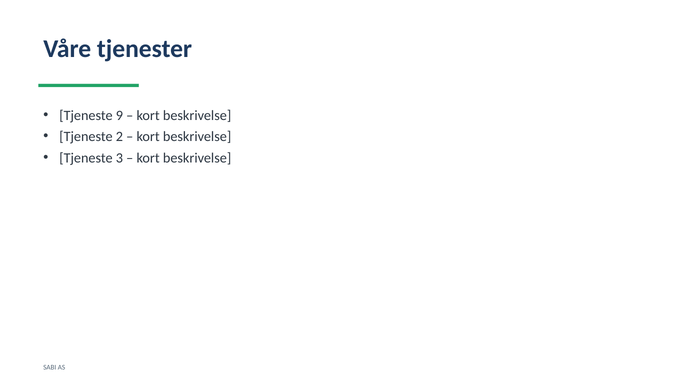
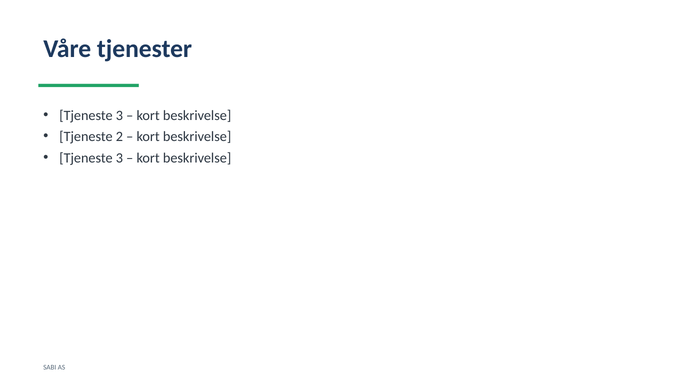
9 at (119, 115): 9 -> 3
